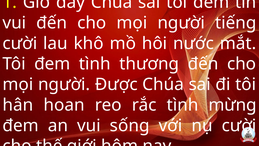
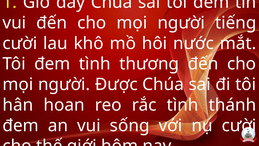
mừng: mừng -> thánh
